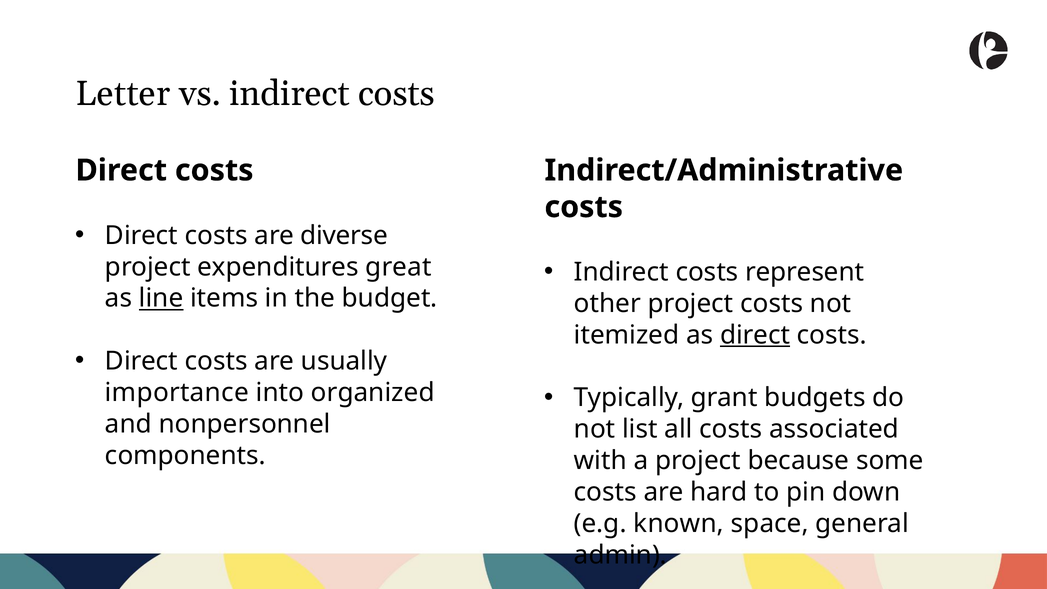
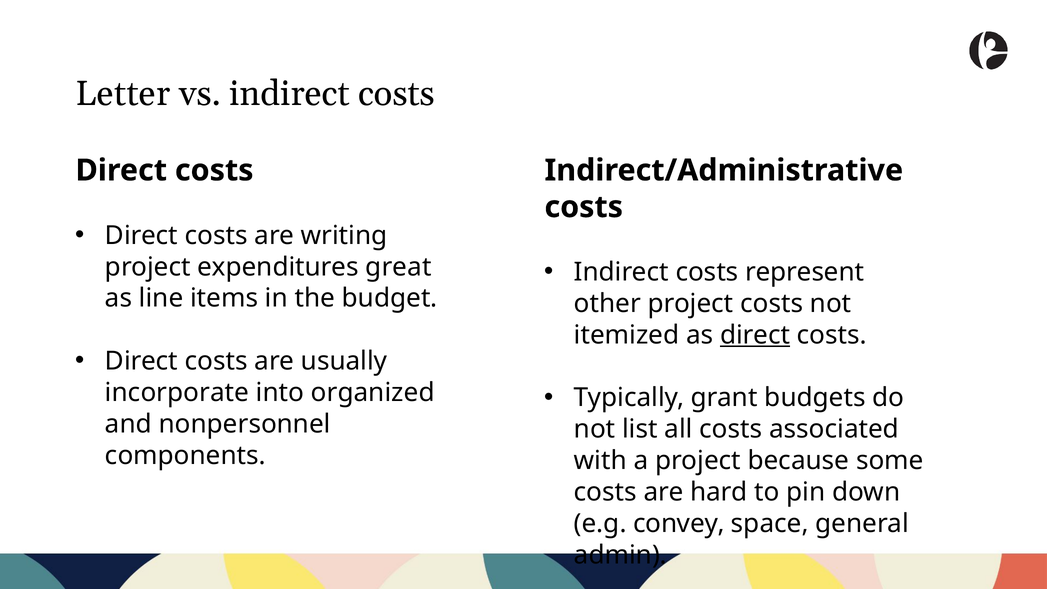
diverse: diverse -> writing
line underline: present -> none
importance: importance -> incorporate
known: known -> convey
